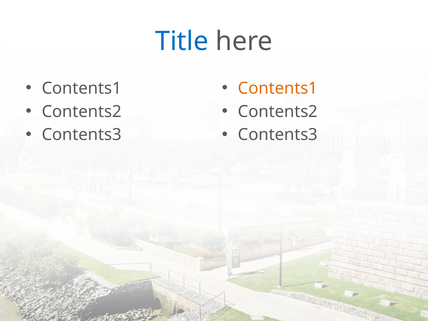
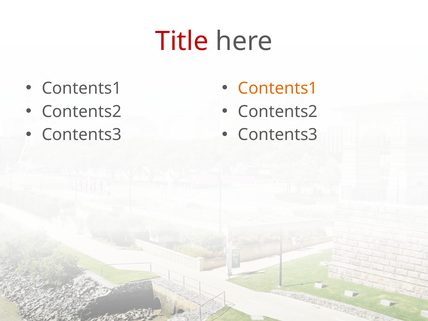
Title colour: blue -> red
